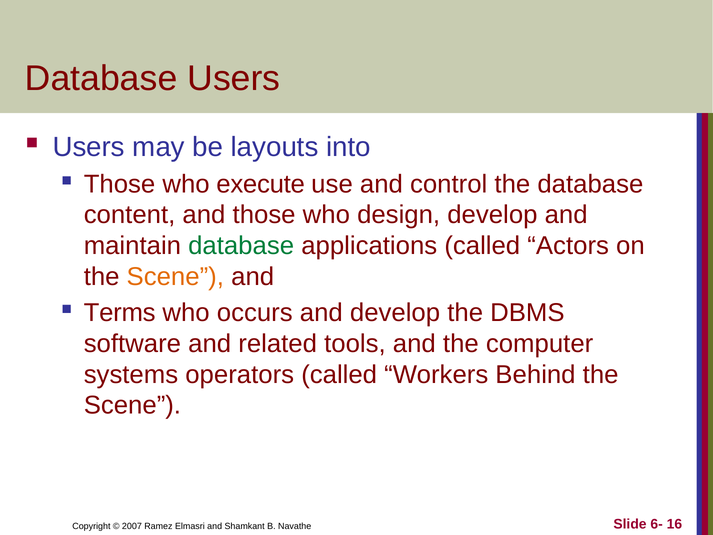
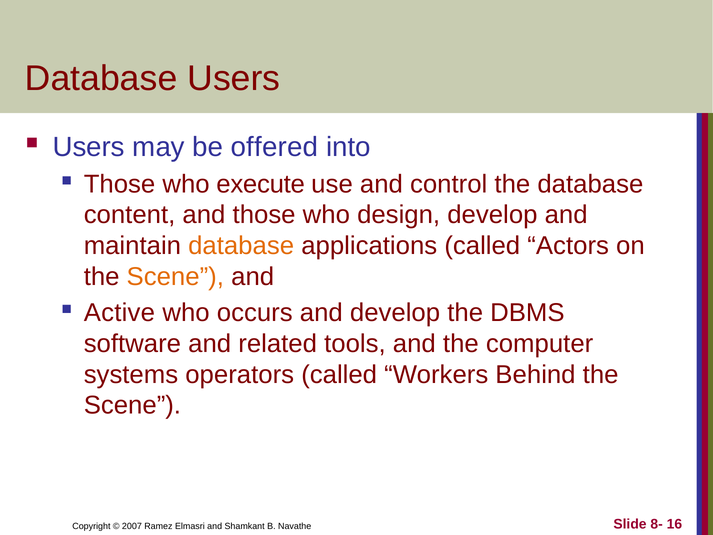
layouts: layouts -> offered
database at (241, 246) colour: green -> orange
Terms: Terms -> Active
6-: 6- -> 8-
